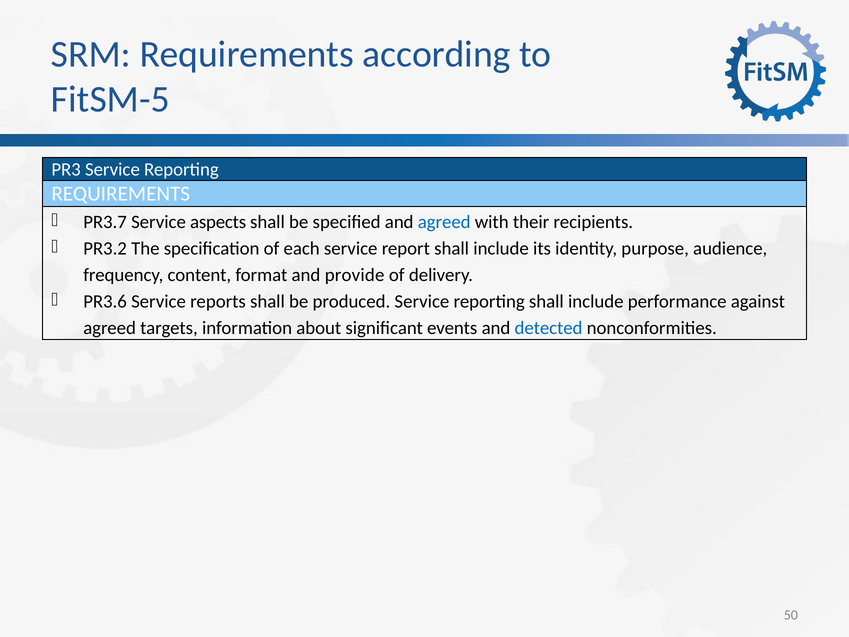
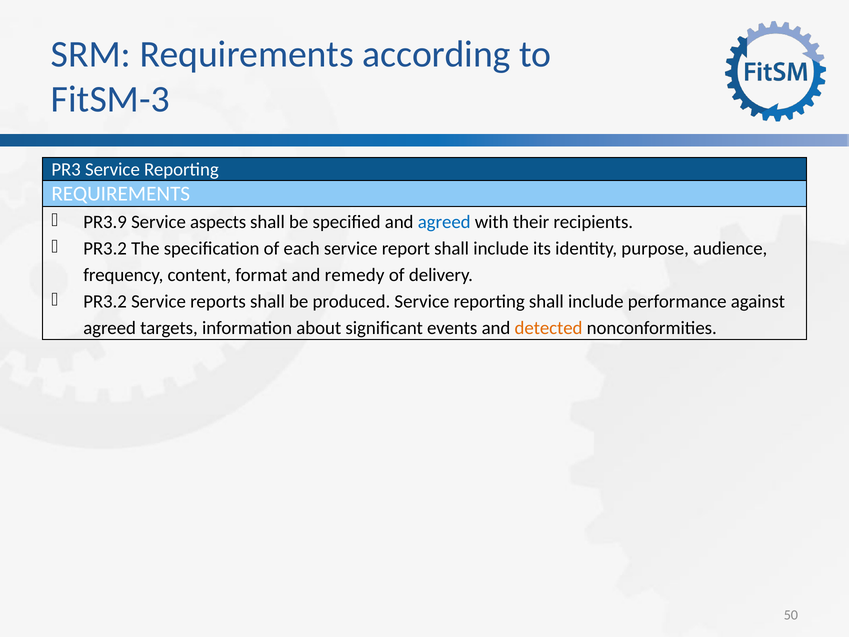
FitSM-5: FitSM-5 -> FitSM-3
PR3.7: PR3.7 -> PR3.9
provide: provide -> remedy
PR3.6 at (105, 301): PR3.6 -> PR3.2
detected colour: blue -> orange
